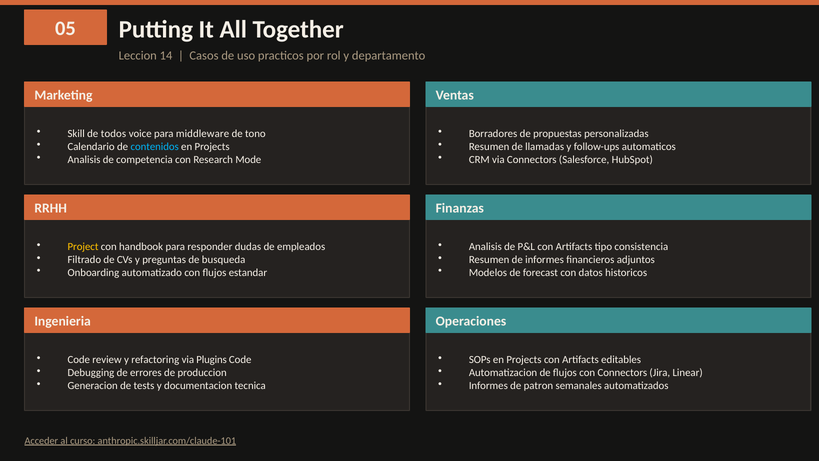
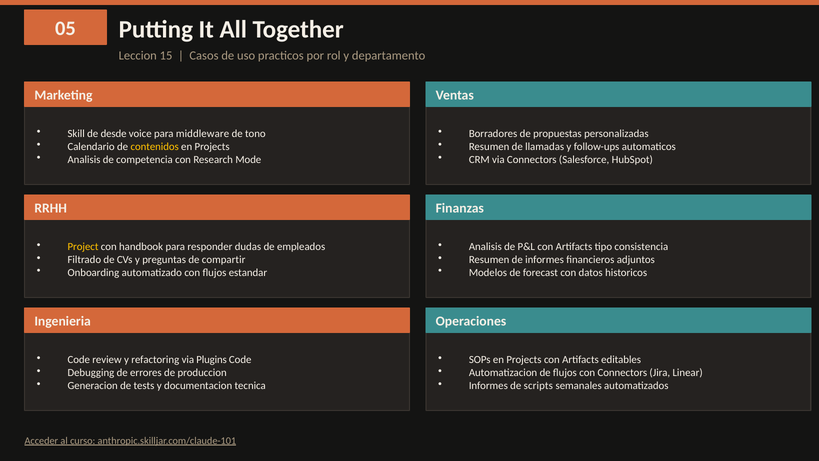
14: 14 -> 15
todos: todos -> desde
contenidos colour: light blue -> yellow
busqueda: busqueda -> compartir
patron: patron -> scripts
